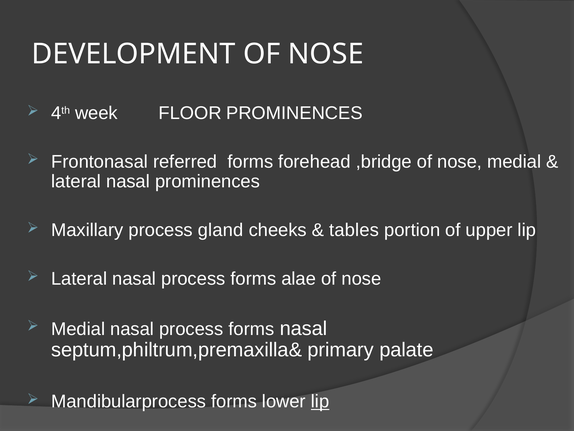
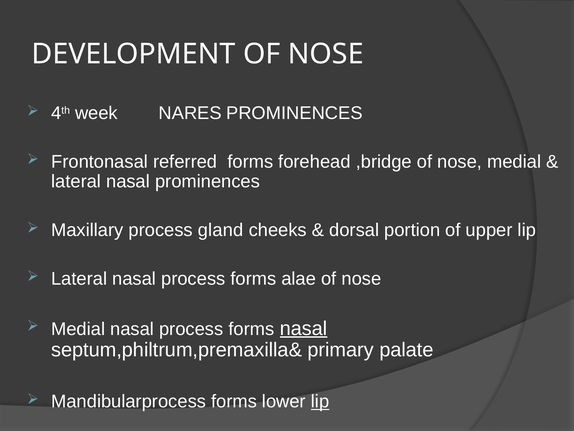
FLOOR: FLOOR -> NARES
tables: tables -> dorsal
nasal at (304, 328) underline: none -> present
